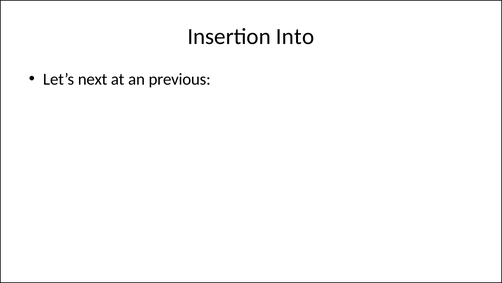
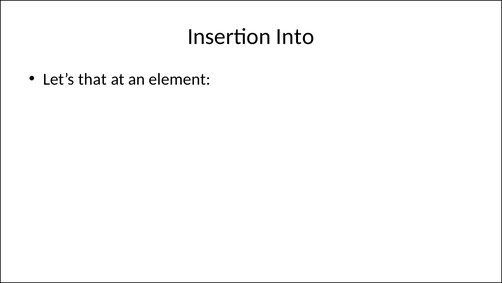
next: next -> that
previous: previous -> element
